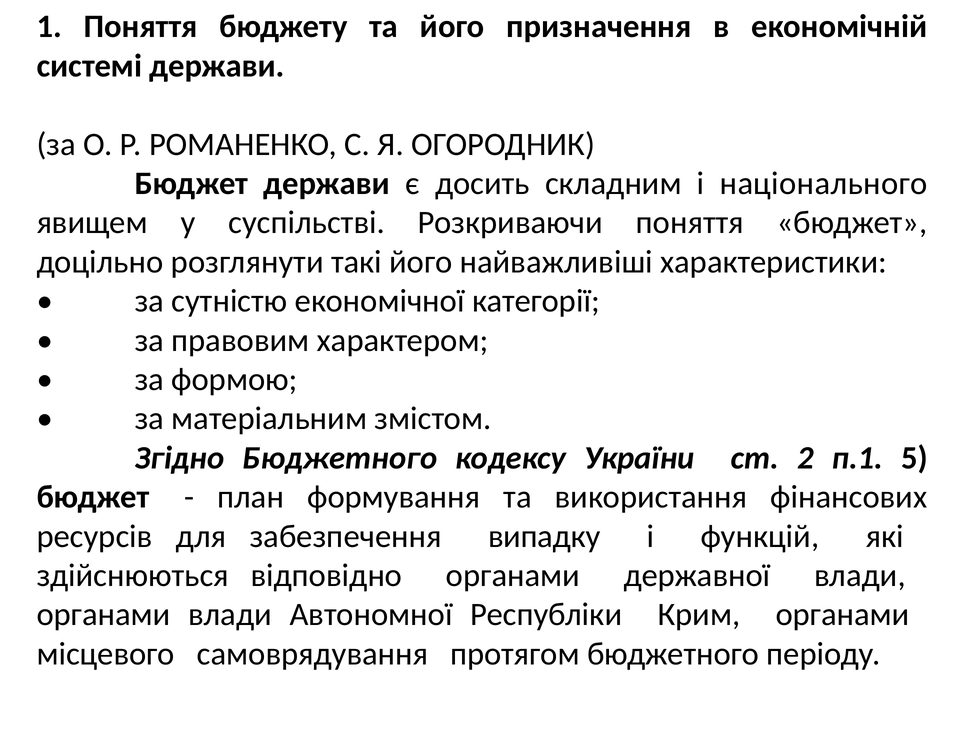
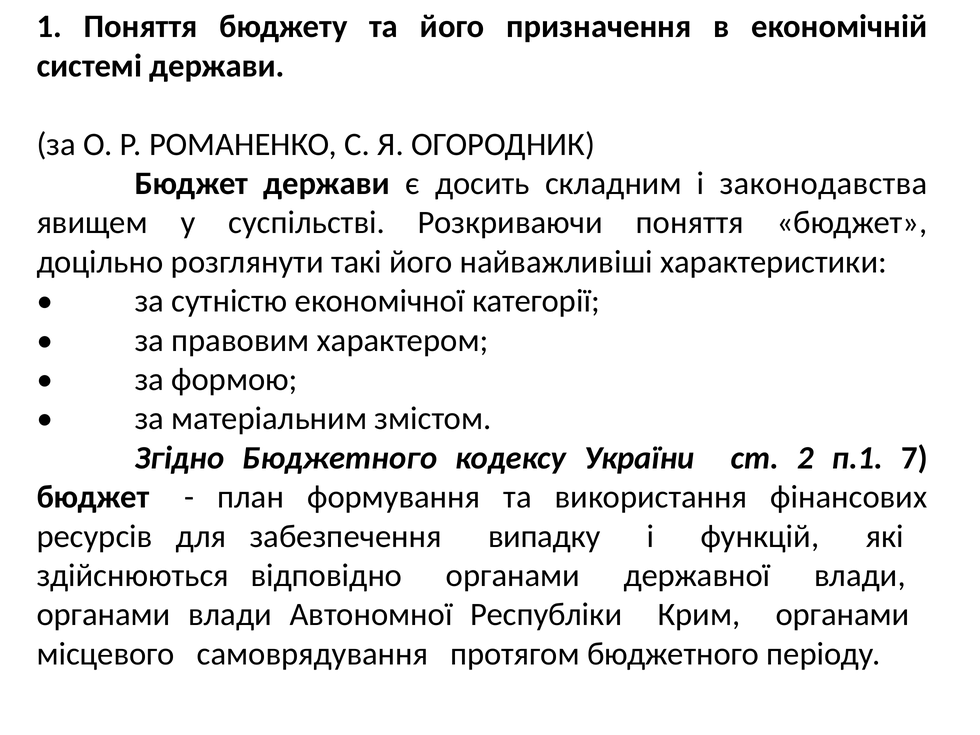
національного: національного -> законодавства
5: 5 -> 7
